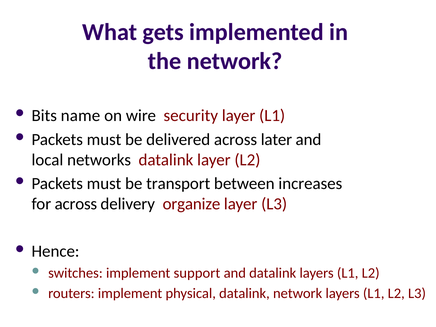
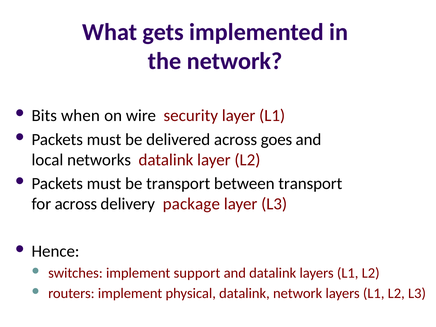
name: name -> when
later: later -> goes
between increases: increases -> transport
organize: organize -> package
